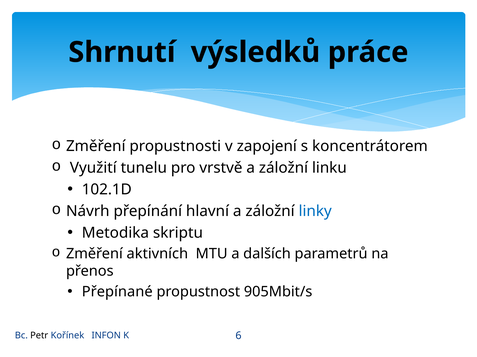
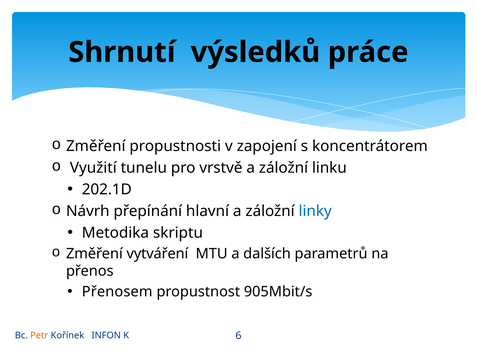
102.1D: 102.1D -> 202.1D
aktivních: aktivních -> vytváření
Přepínané: Přepínané -> Přenosem
Petr colour: black -> orange
